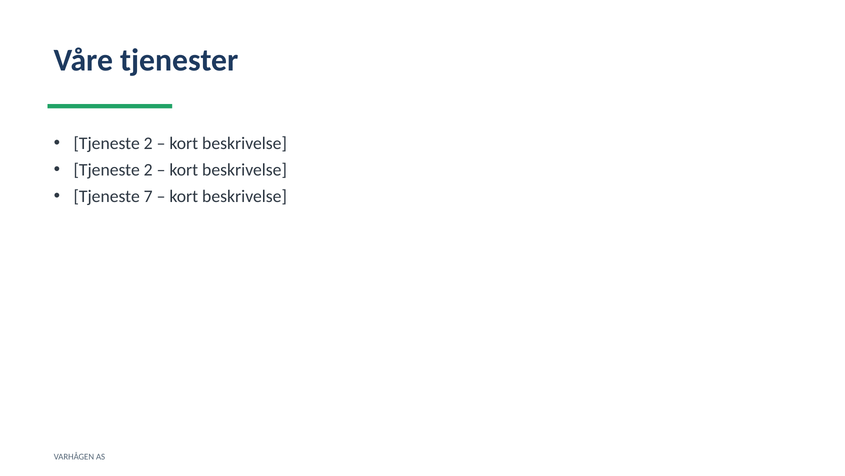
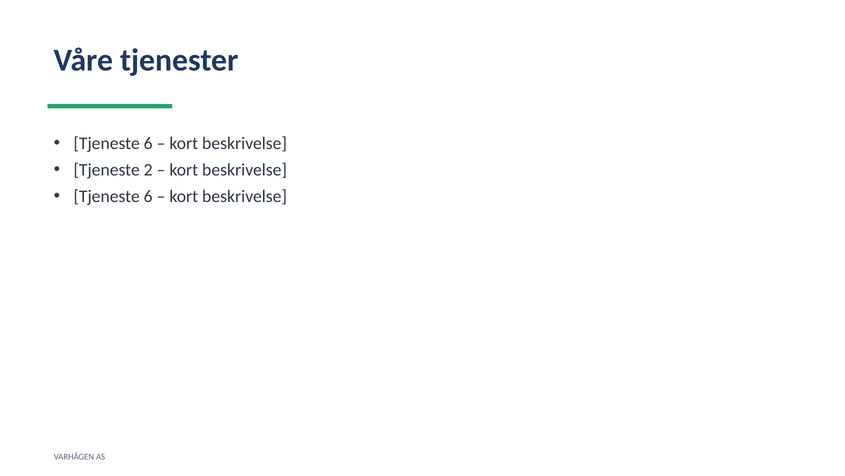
2 at (148, 143): 2 -> 6
7 at (148, 196): 7 -> 6
